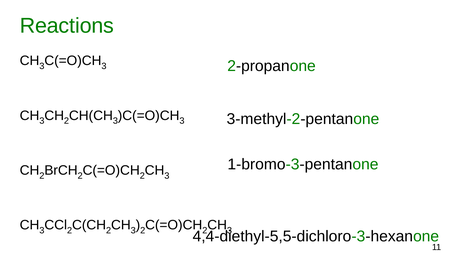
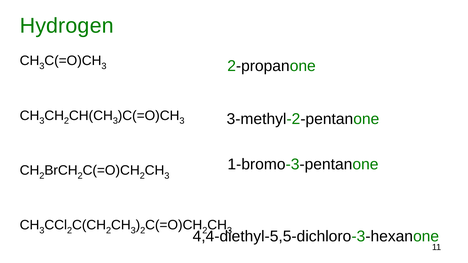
Reactions: Reactions -> Hydrogen
